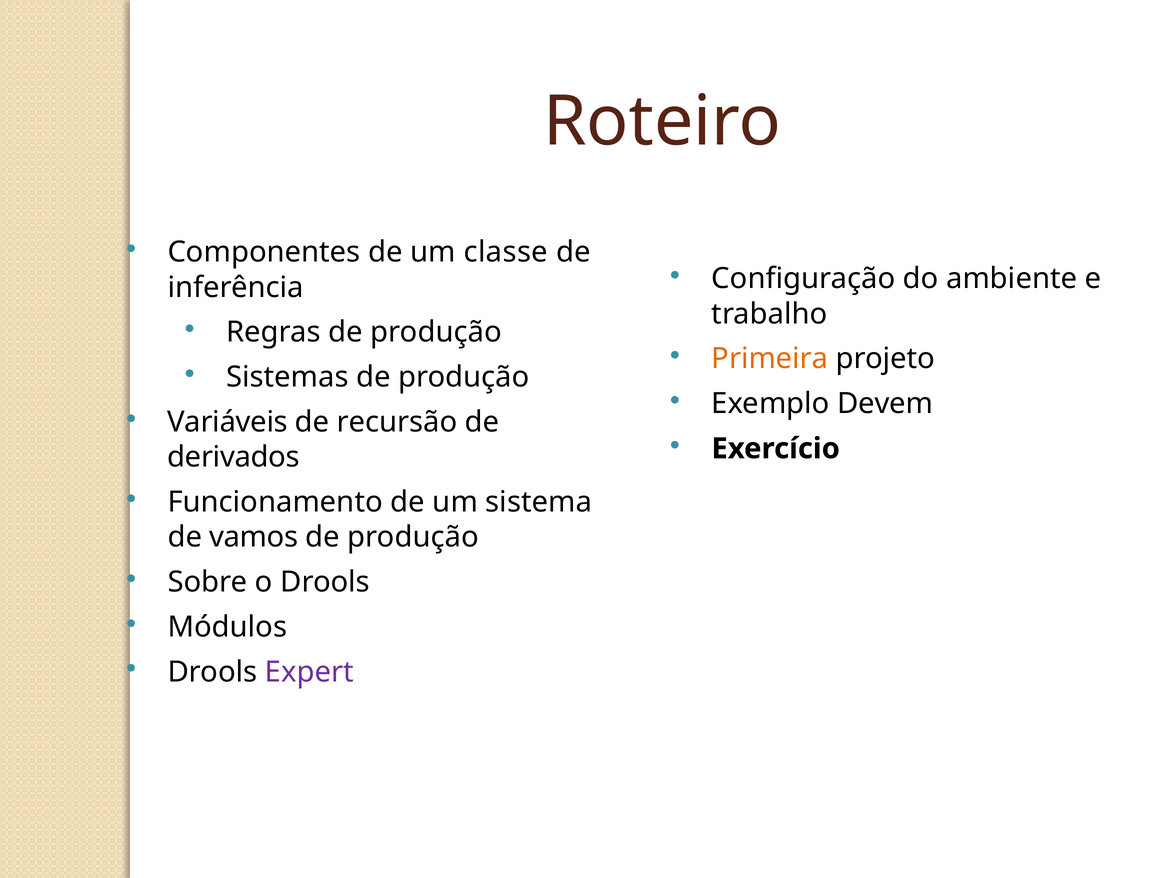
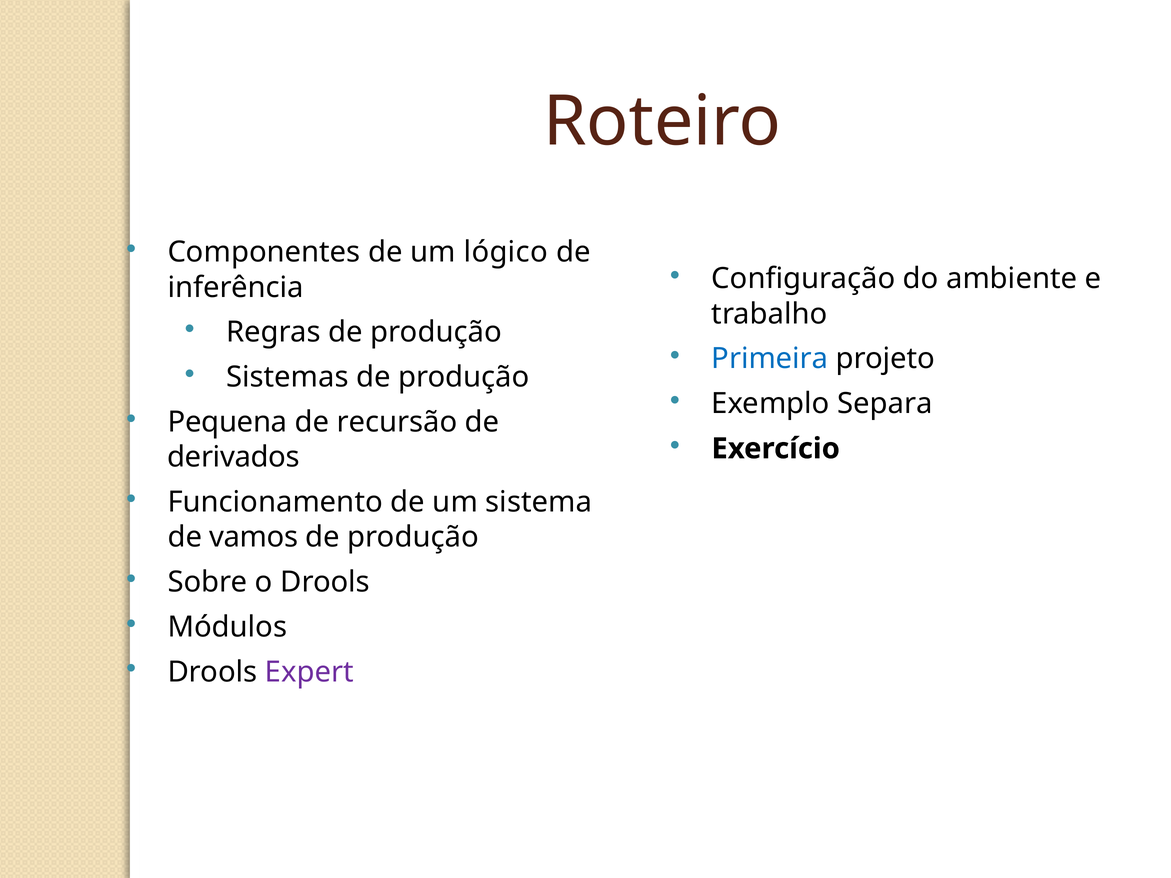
classe: classe -> lógico
Primeira colour: orange -> blue
Devem: Devem -> Separa
Variáveis: Variáveis -> Pequena
